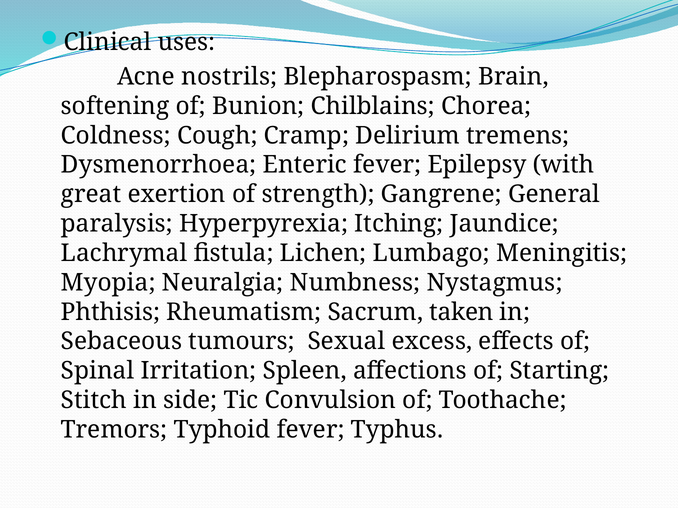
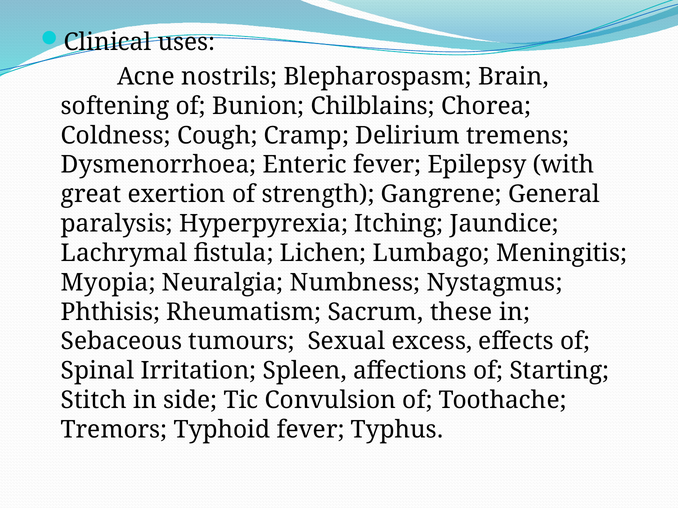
taken: taken -> these
